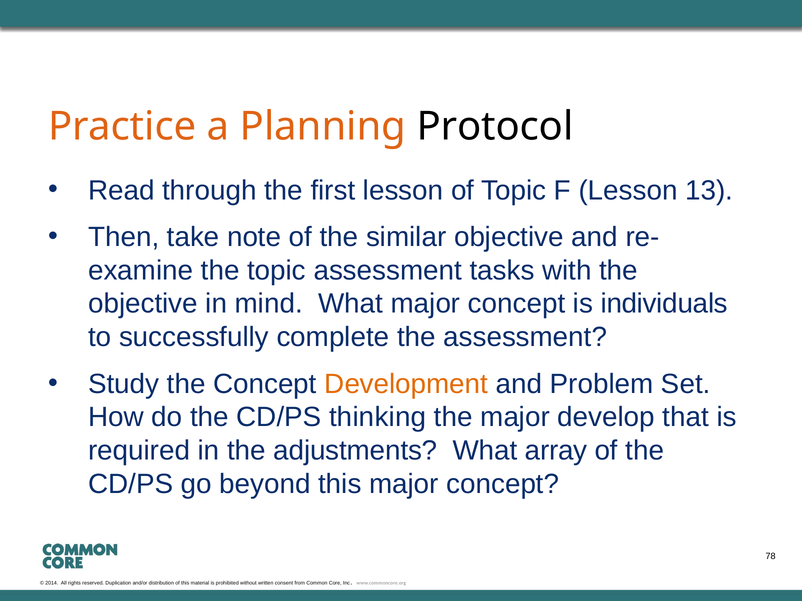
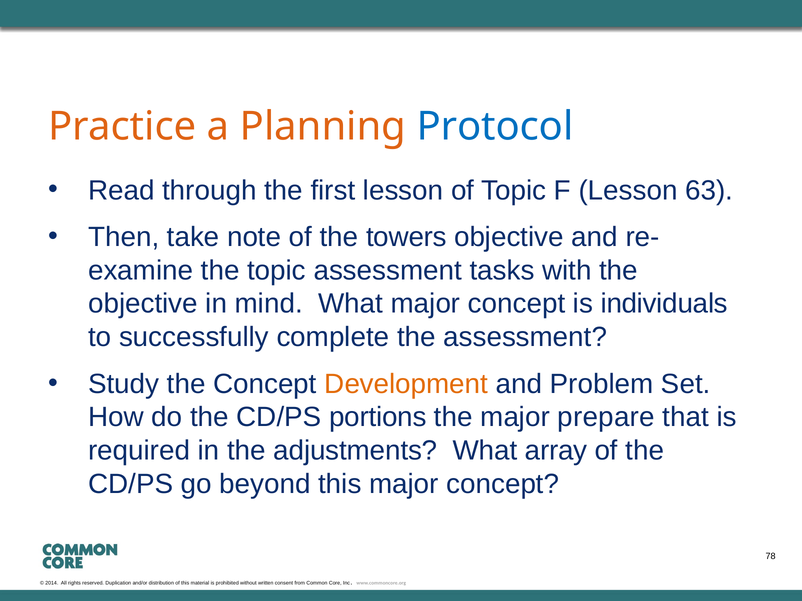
Protocol colour: black -> blue
13: 13 -> 63
similar: similar -> towers
thinking: thinking -> portions
develop: develop -> prepare
